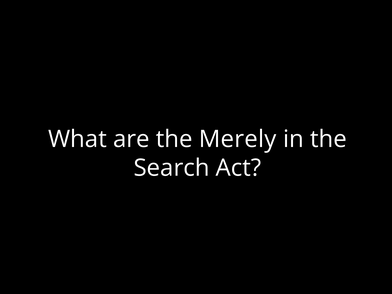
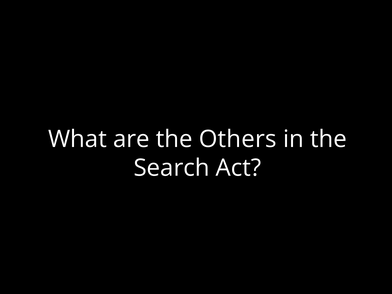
Merely: Merely -> Others
